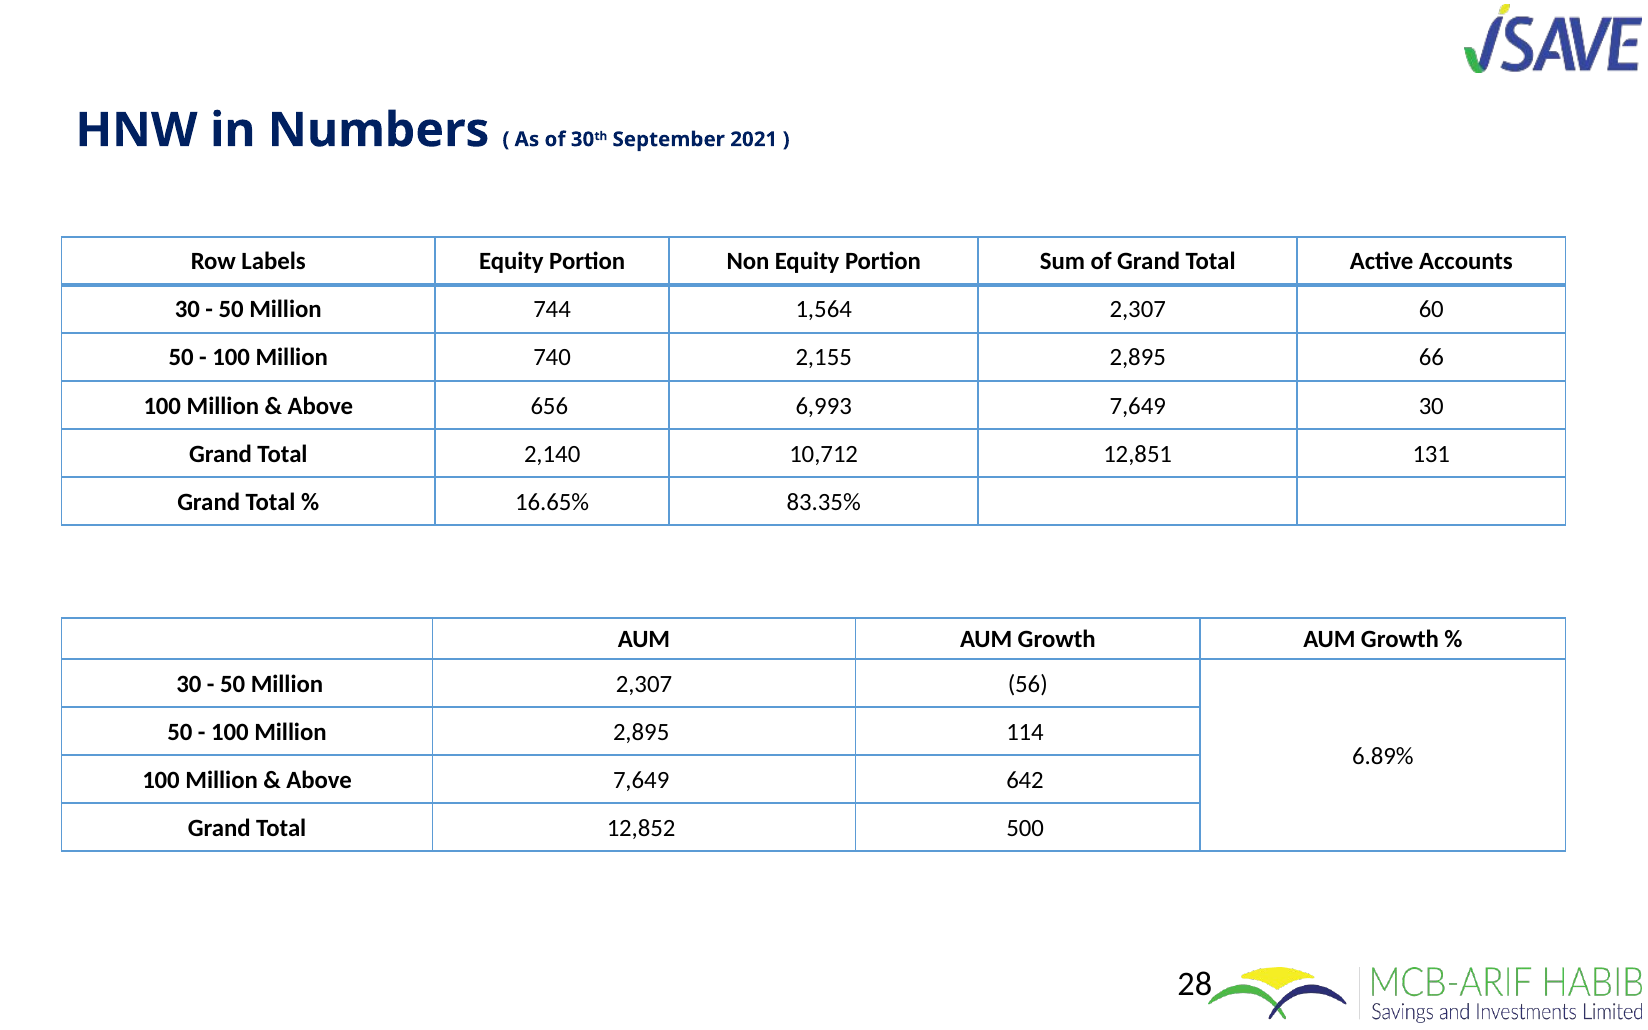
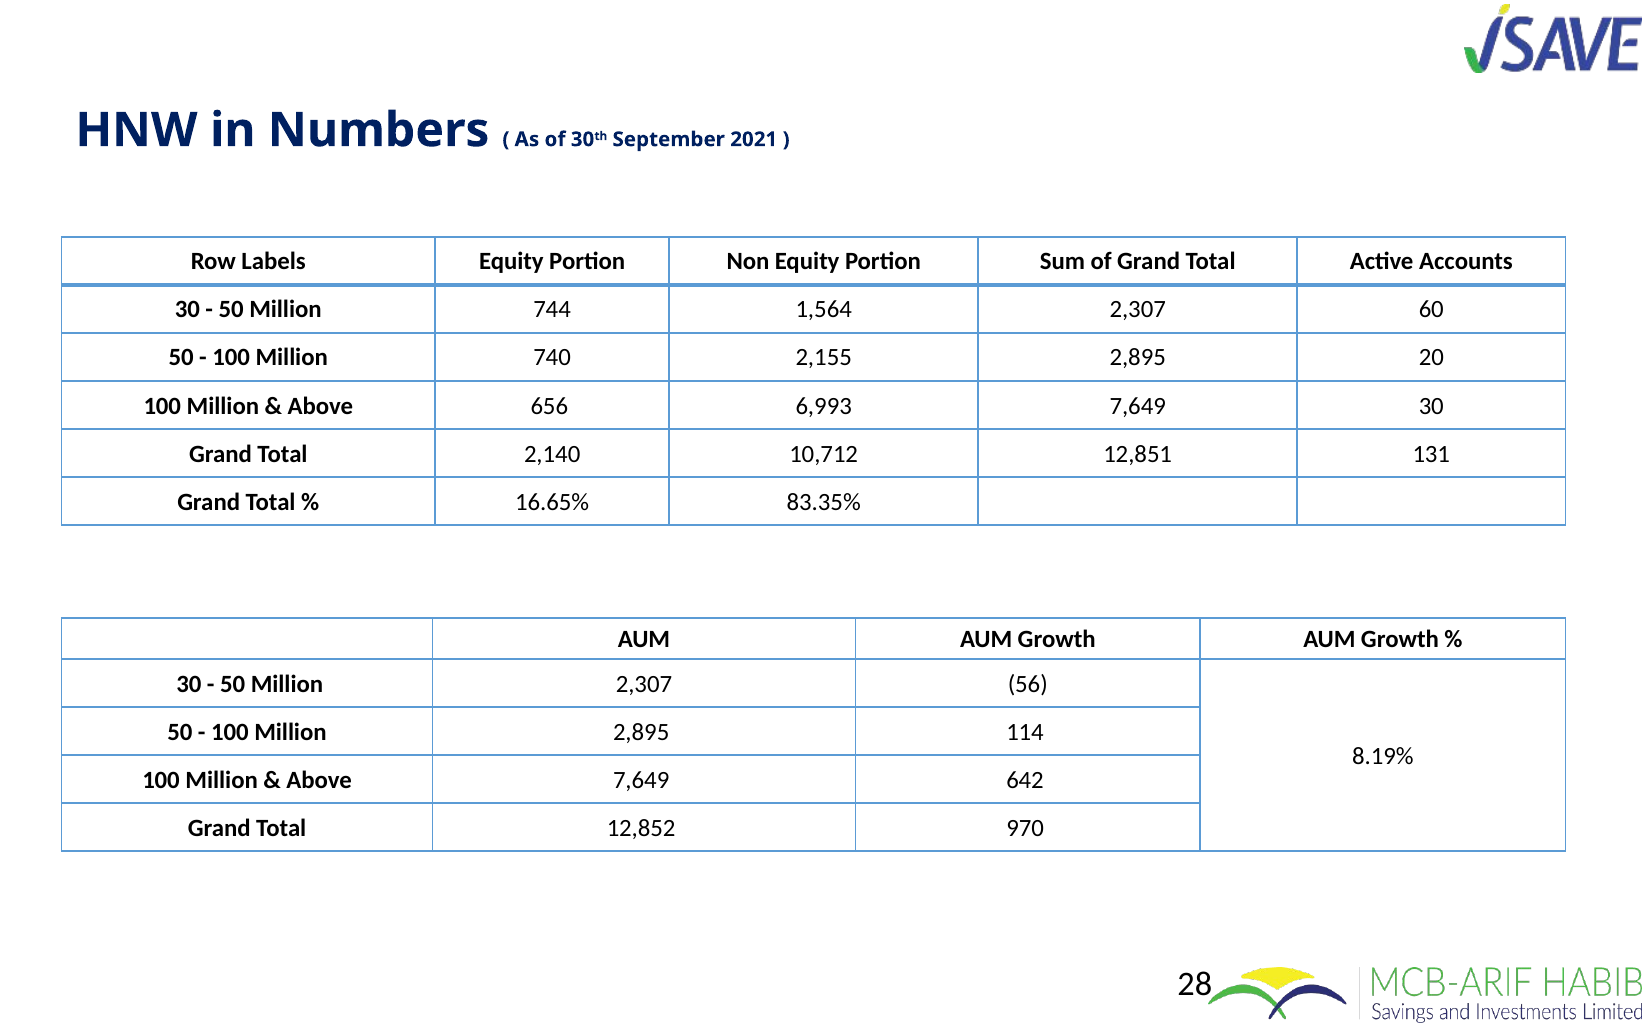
66: 66 -> 20
6.89%: 6.89% -> 8.19%
500: 500 -> 970
